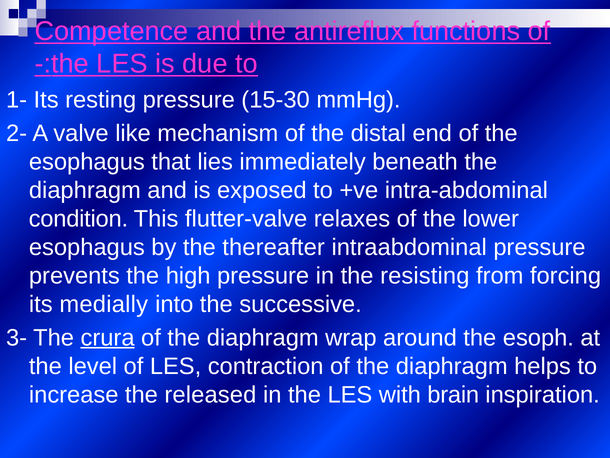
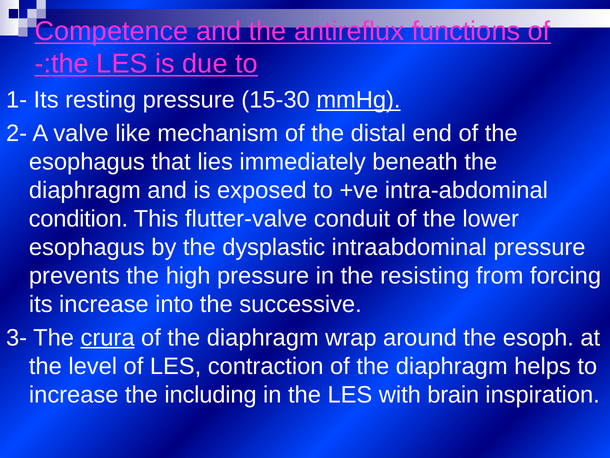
mmHg underline: none -> present
relaxes: relaxes -> conduit
thereafter: thereafter -> dysplastic
its medially: medially -> increase
released: released -> including
